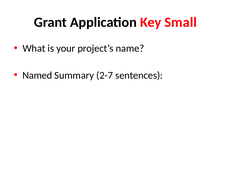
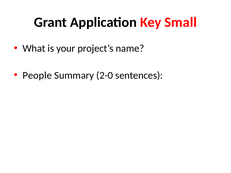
Named: Named -> People
2-7: 2-7 -> 2-0
